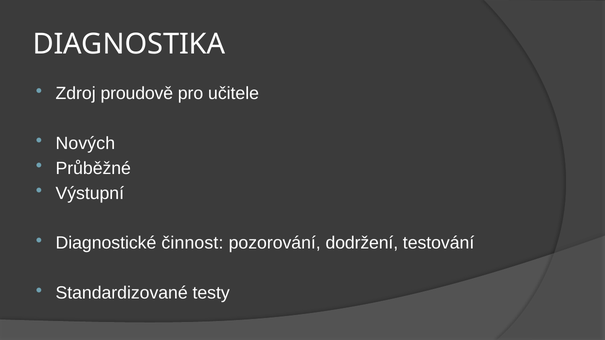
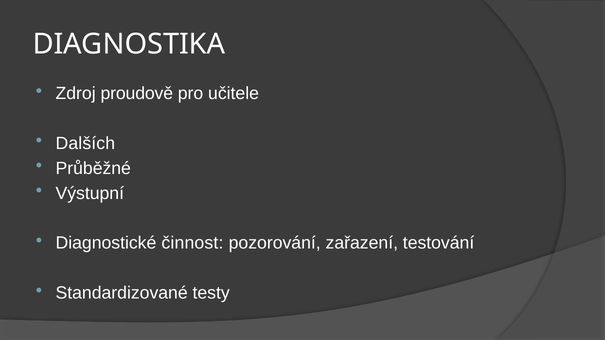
Nových: Nových -> Dalších
dodržení: dodržení -> zařazení
